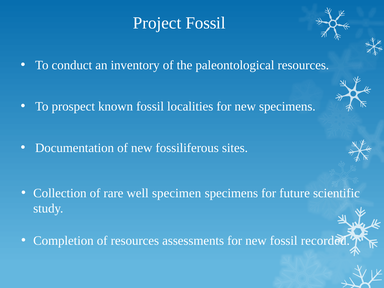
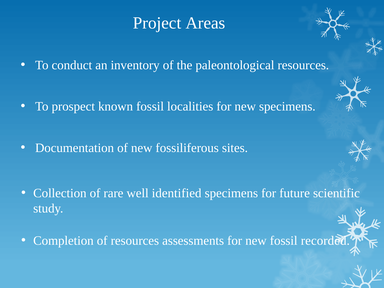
Project Fossil: Fossil -> Areas
specimen: specimen -> identified
